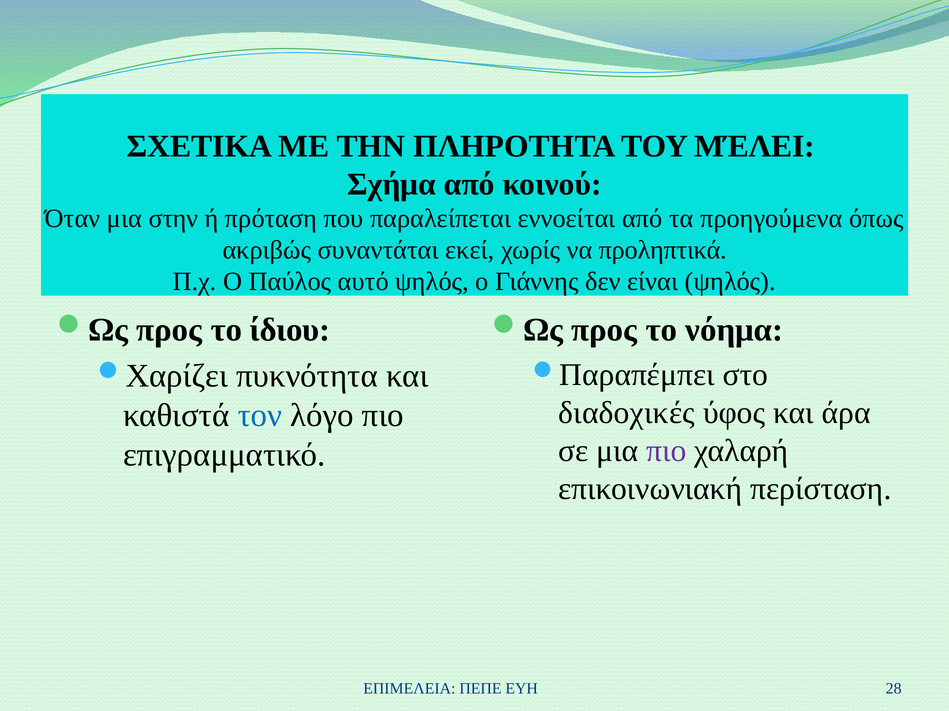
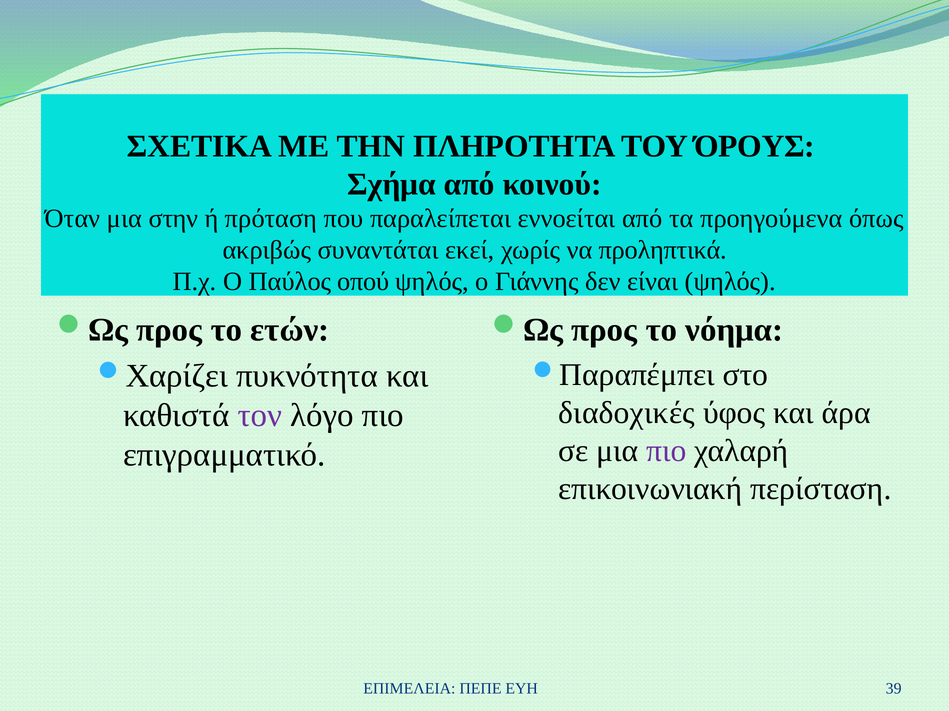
ΜΈΛΕΙ: ΜΈΛΕΙ -> ΌΡΟΥΣ
αυτό: αυτό -> οπού
ίδιου: ίδιου -> ετών
τον colour: blue -> purple
28: 28 -> 39
